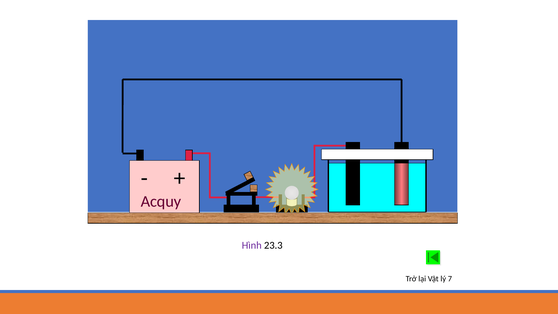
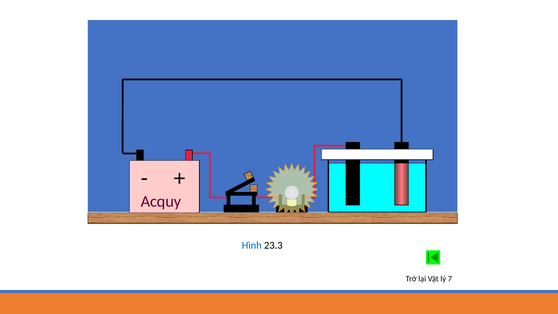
Hình colour: purple -> blue
